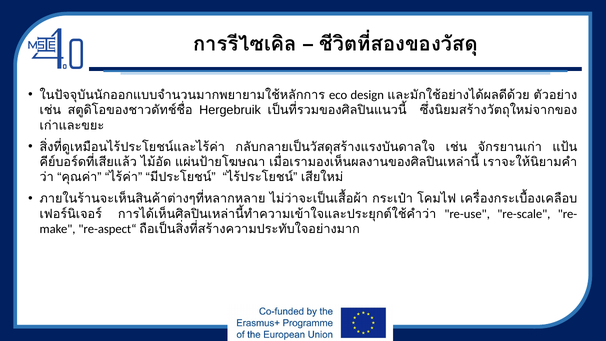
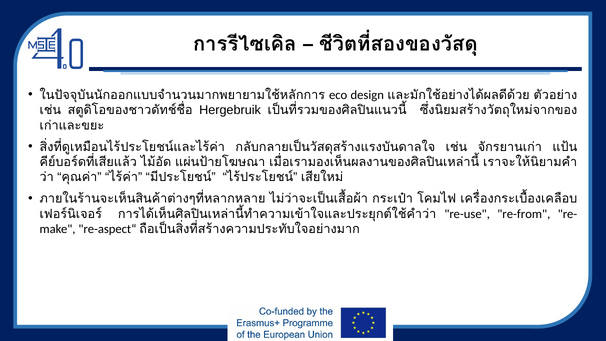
re-scale: re-scale -> re-from
